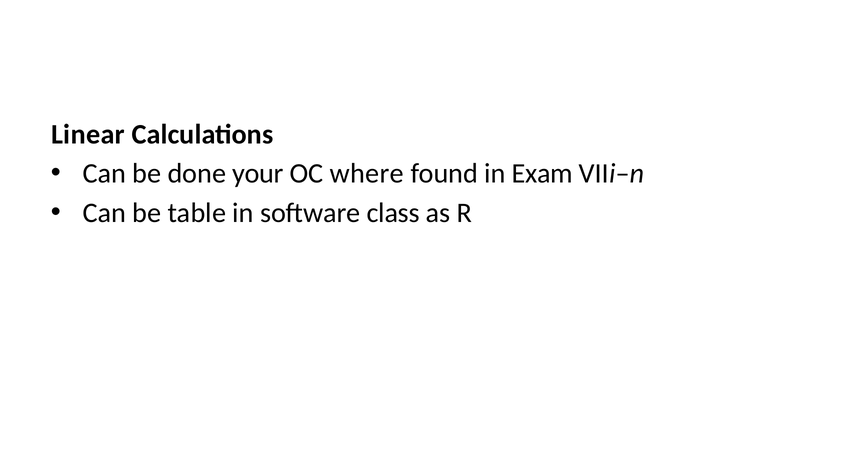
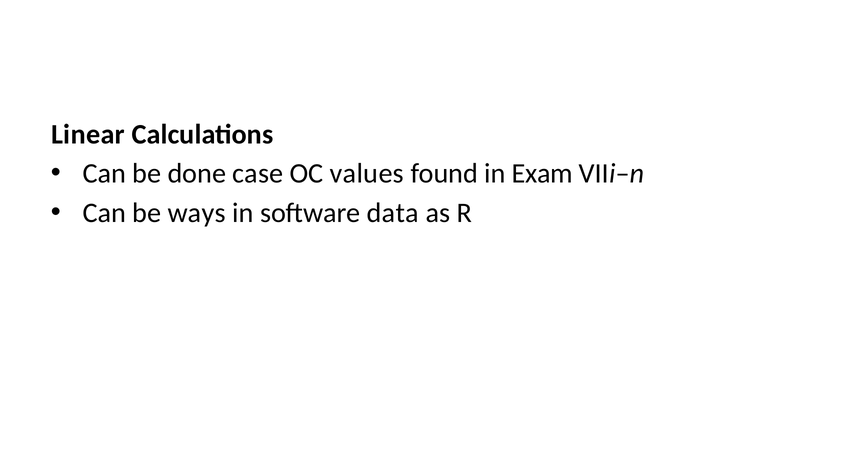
your: your -> case
where: where -> values
table: table -> ways
class: class -> data
